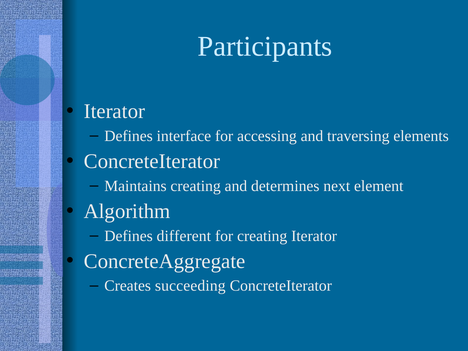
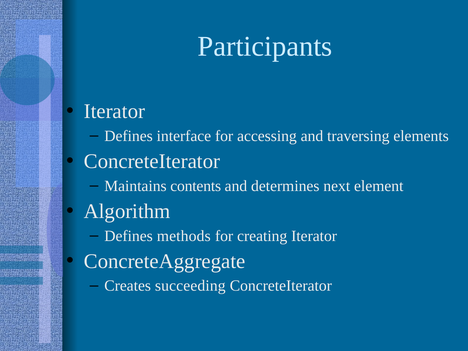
Maintains creating: creating -> contents
different: different -> methods
